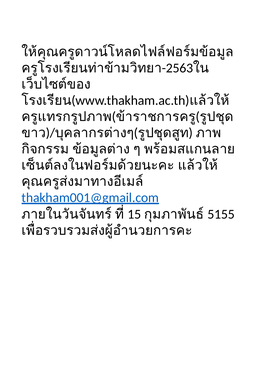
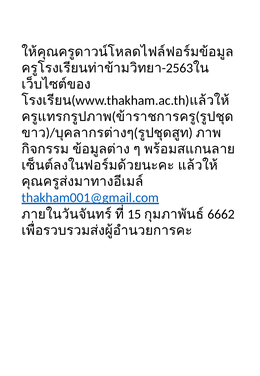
5155: 5155 -> 6662
